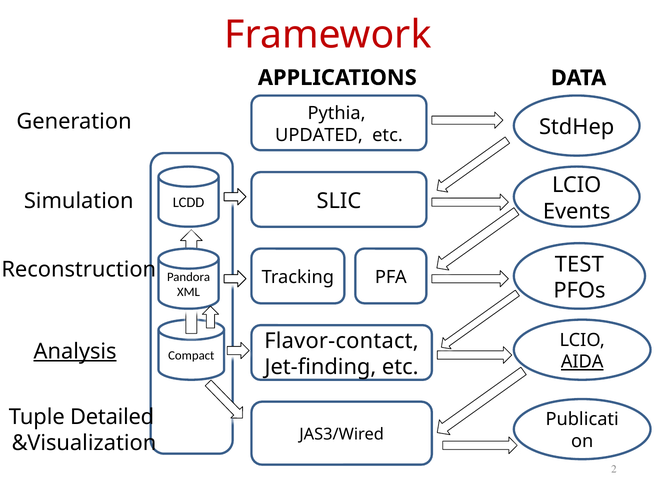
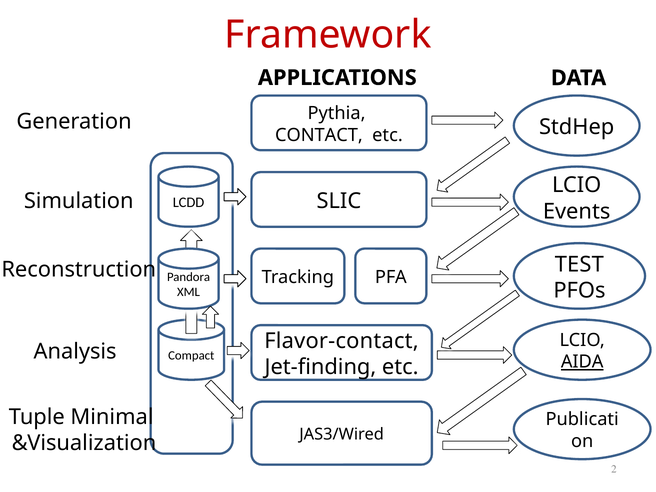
UPDATED: UPDATED -> CONTACT
Analysis underline: present -> none
Detailed: Detailed -> Minimal
